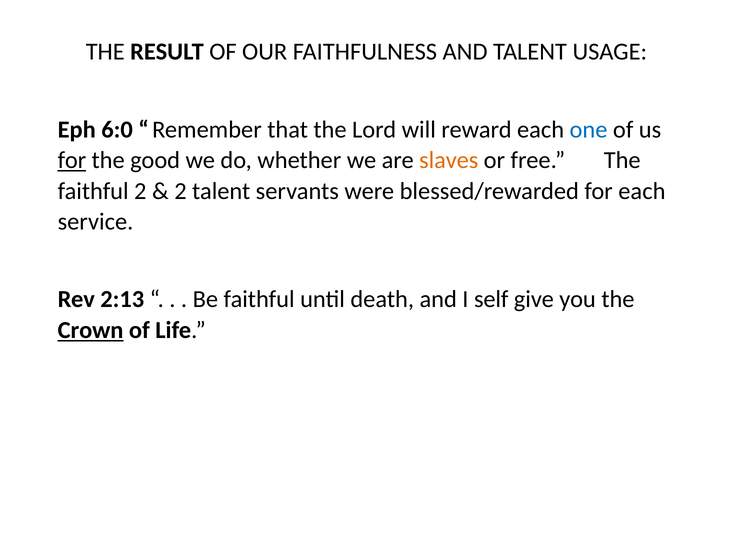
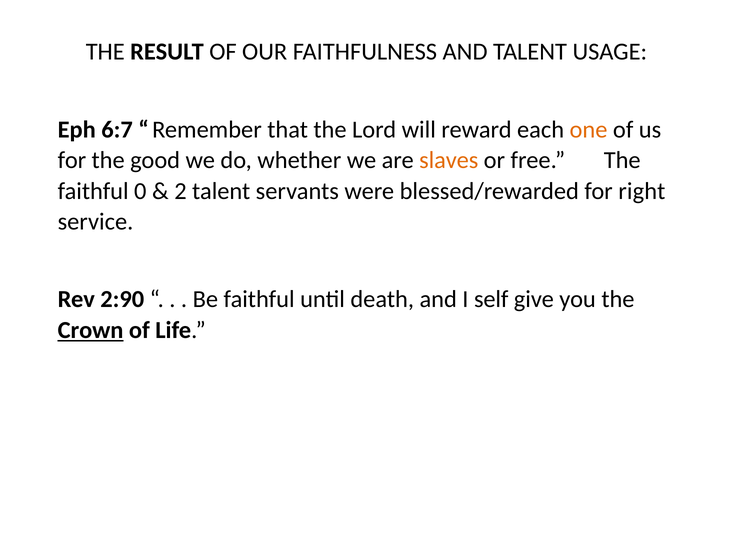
6:0: 6:0 -> 6:7
one colour: blue -> orange
for at (72, 160) underline: present -> none
faithful 2: 2 -> 0
for each: each -> right
2:13: 2:13 -> 2:90
